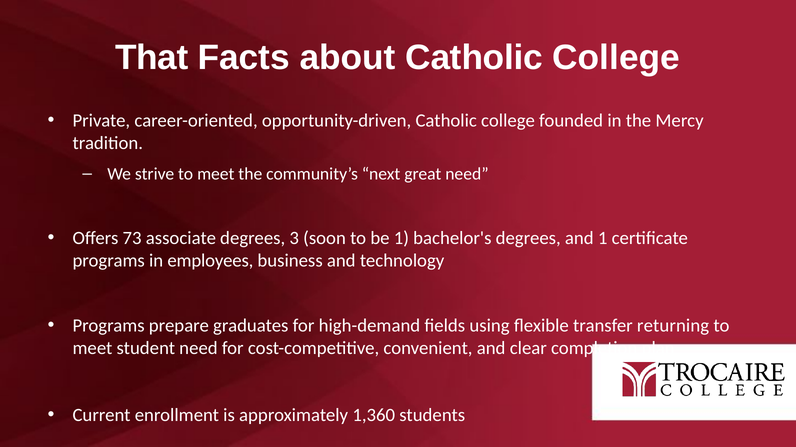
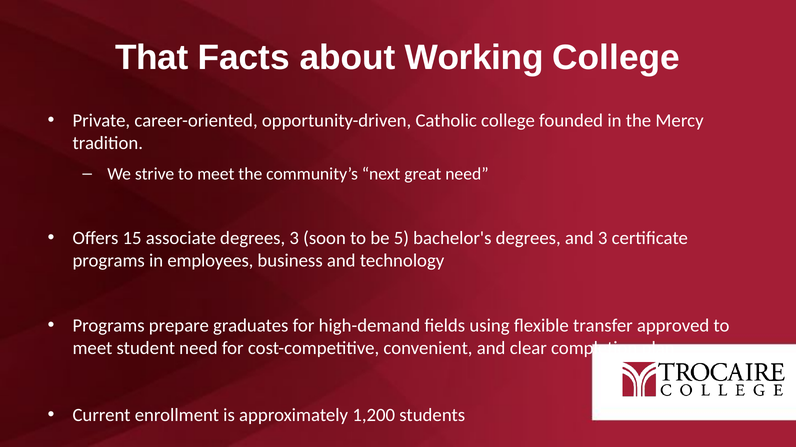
about Catholic: Catholic -> Working
73: 73 -> 15
be 1: 1 -> 5
and 1: 1 -> 3
returning: returning -> approved
1,360: 1,360 -> 1,200
